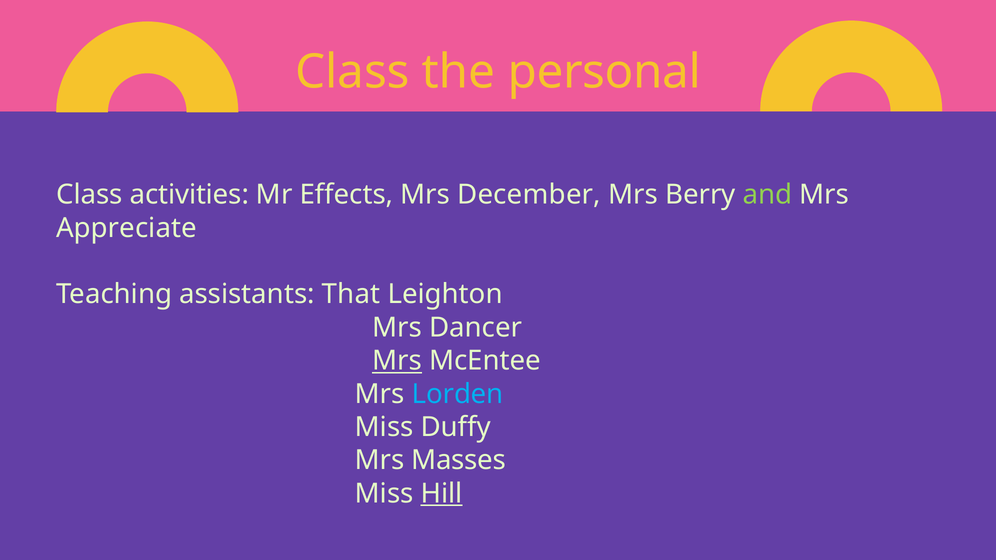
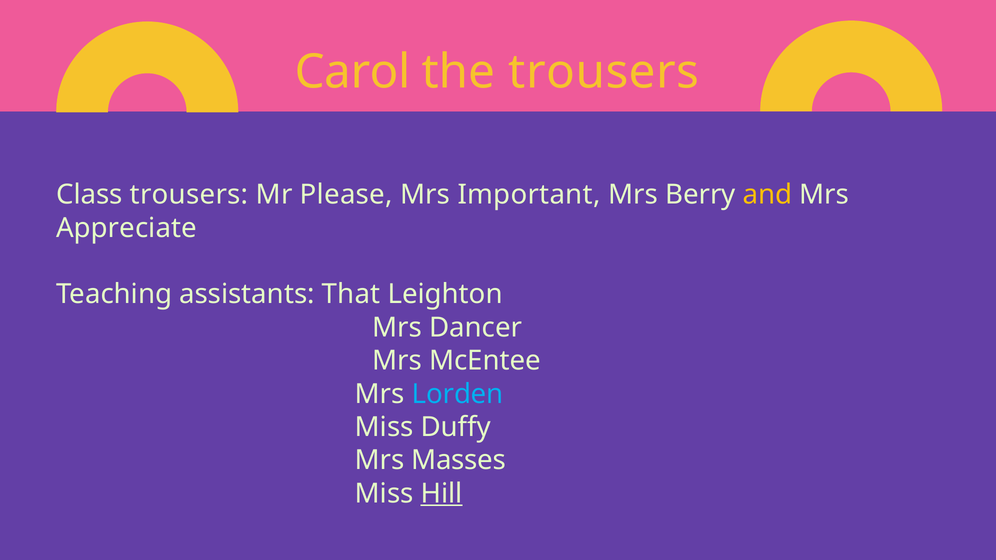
Class at (352, 72): Class -> Carol
the personal: personal -> trousers
Class activities: activities -> trousers
Effects: Effects -> Please
December: December -> Important
and colour: light green -> yellow
Mrs at (397, 361) underline: present -> none
